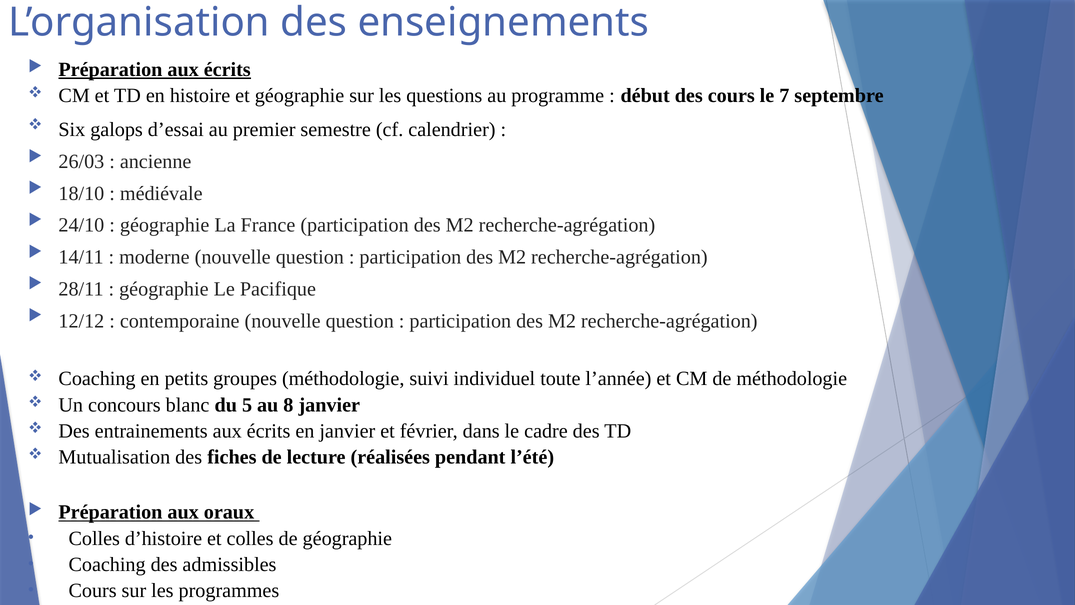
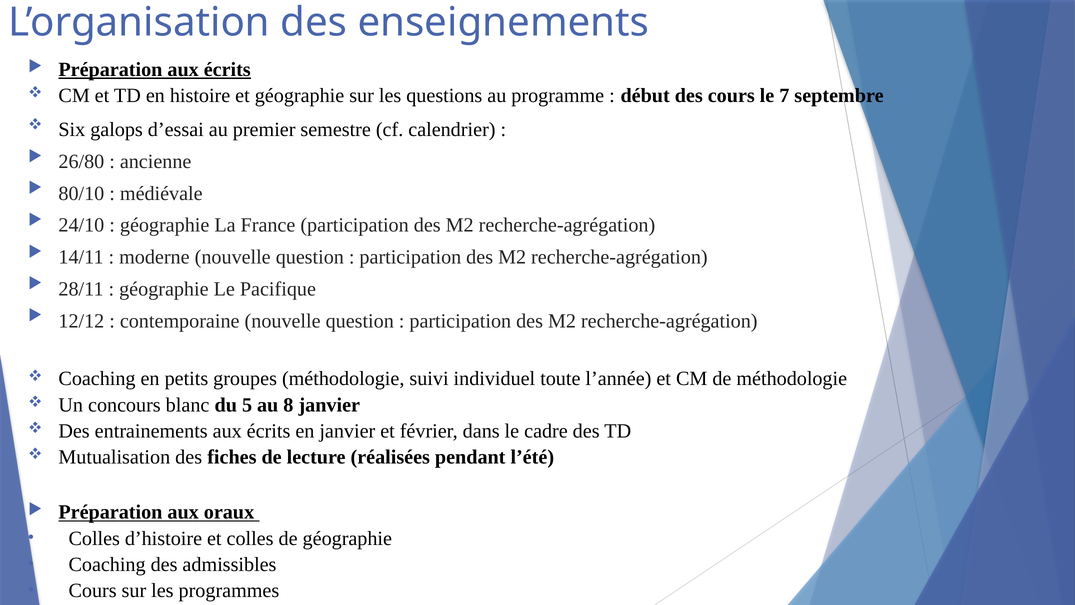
26/03: 26/03 -> 26/80
18/10: 18/10 -> 80/10
